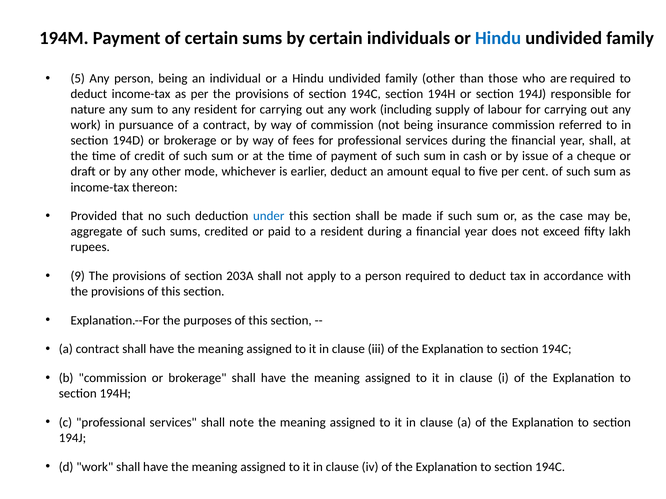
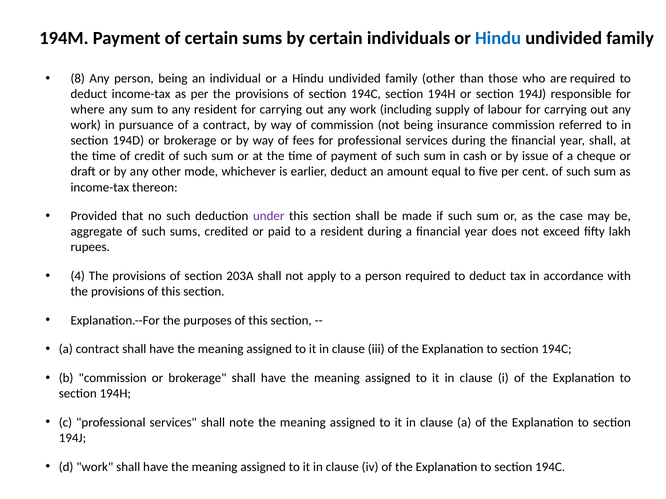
5: 5 -> 8
nature: nature -> where
under colour: blue -> purple
9: 9 -> 4
